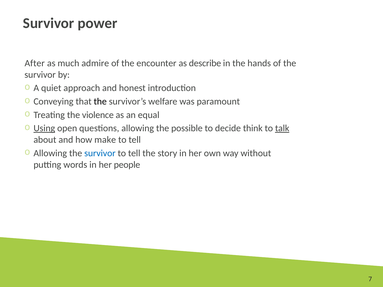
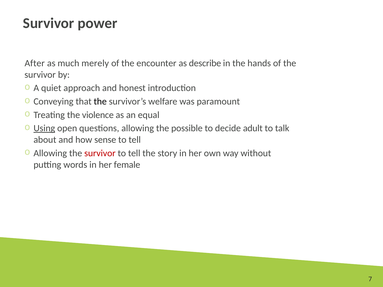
admire: admire -> merely
think: think -> adult
talk underline: present -> none
make: make -> sense
survivor at (100, 153) colour: blue -> red
people: people -> female
